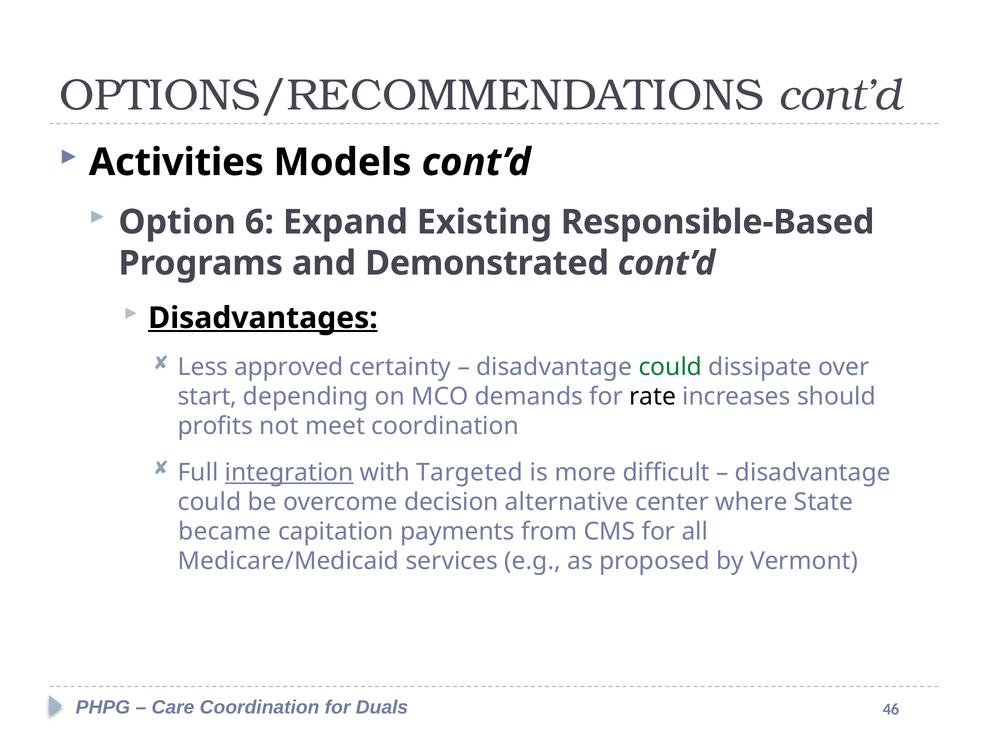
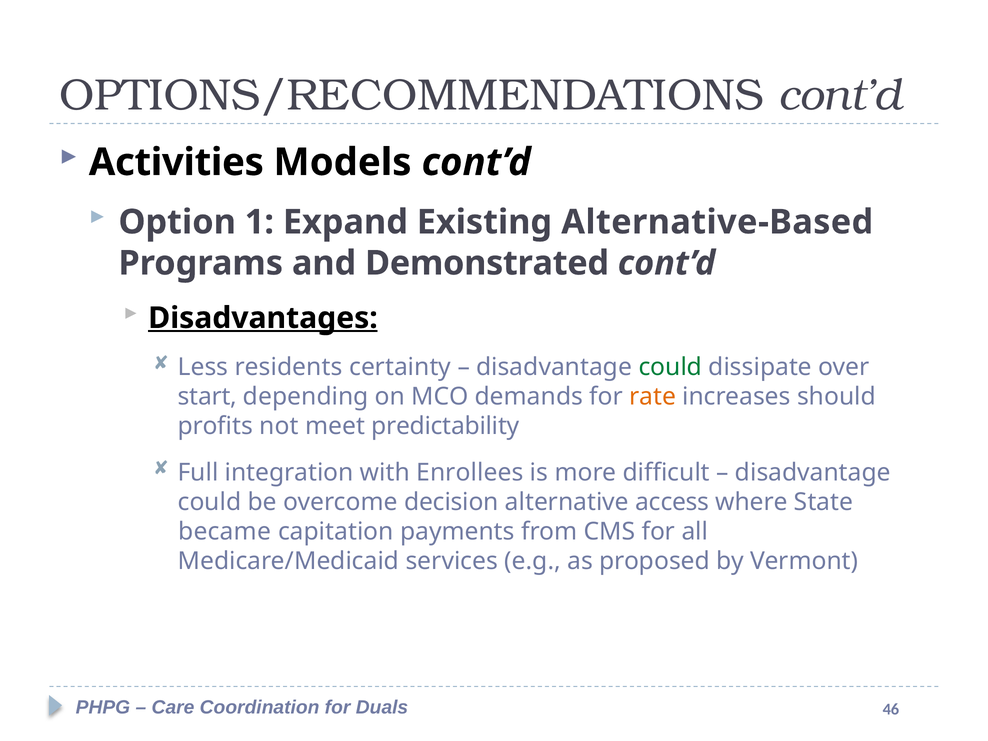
6: 6 -> 1
Responsible-Based: Responsible-Based -> Alternative-Based
approved: approved -> residents
rate colour: black -> orange
meet coordination: coordination -> predictability
integration underline: present -> none
Targeted: Targeted -> Enrollees
center: center -> access
